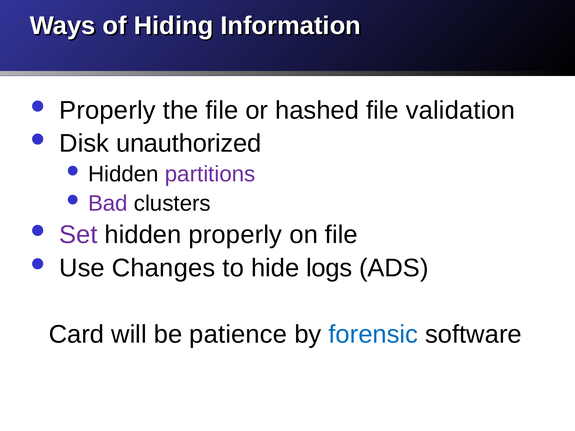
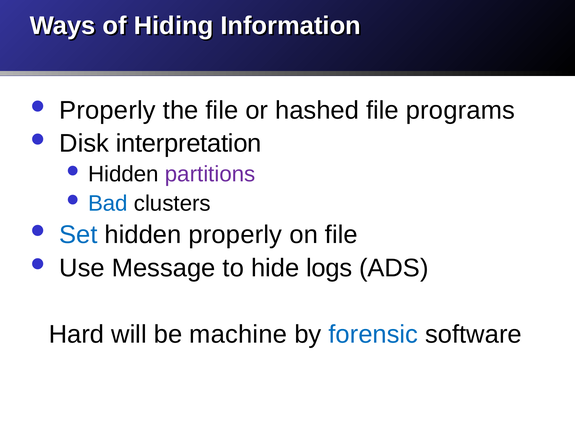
validation: validation -> programs
unauthorized: unauthorized -> interpretation
Bad colour: purple -> blue
Set colour: purple -> blue
Changes: Changes -> Message
Card: Card -> Hard
patience: patience -> machine
